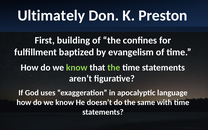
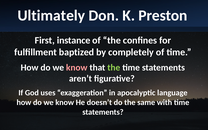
building: building -> instance
evangelism: evangelism -> completely
know at (77, 67) colour: light green -> pink
